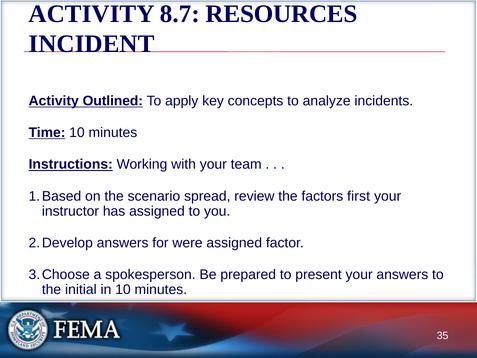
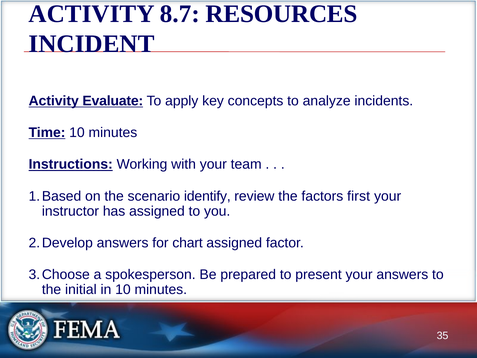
Outlined: Outlined -> Evaluate
spread: spread -> identify
were: were -> chart
